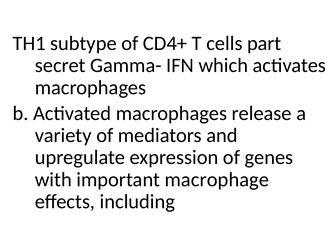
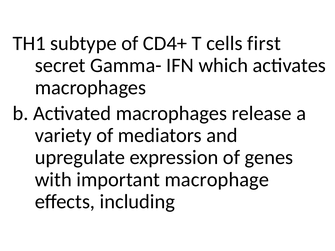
part: part -> first
